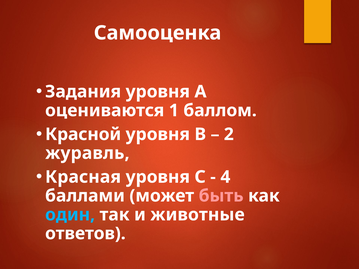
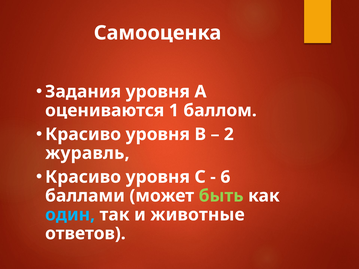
Красной at (83, 134): Красной -> Красиво
Красная at (83, 177): Красная -> Красиво
4: 4 -> 6
быть colour: pink -> light green
